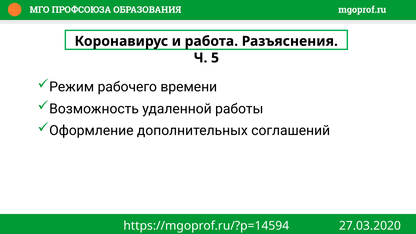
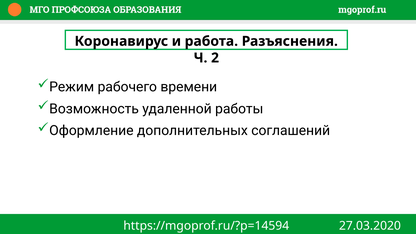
5: 5 -> 2
